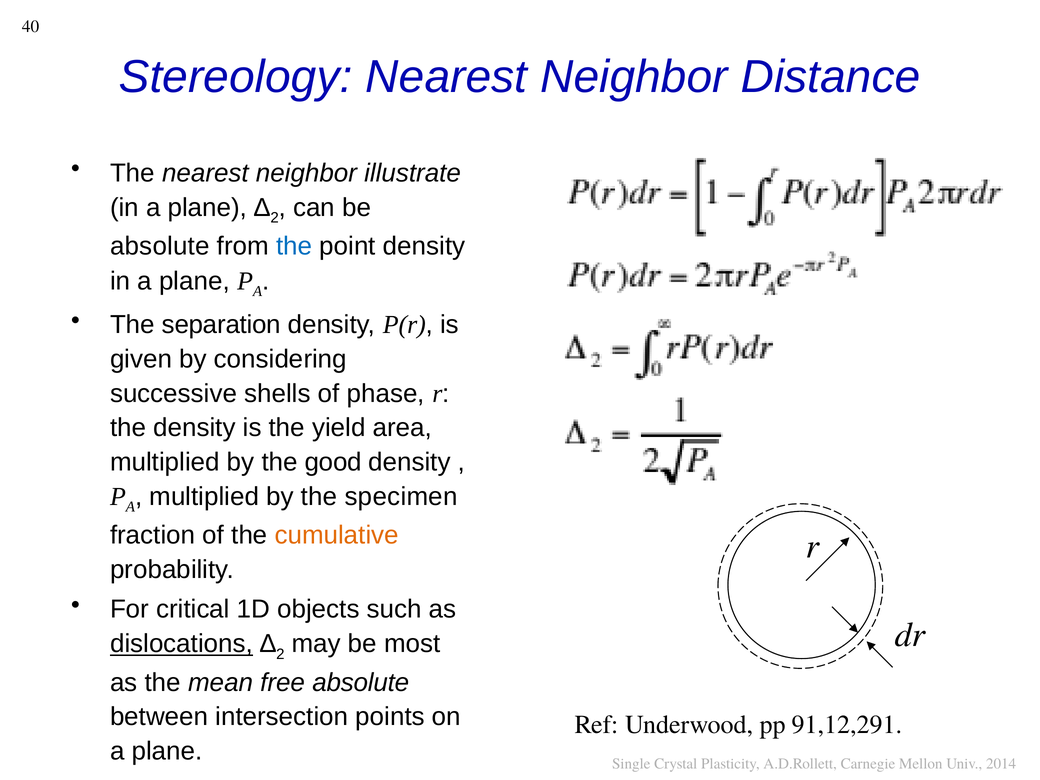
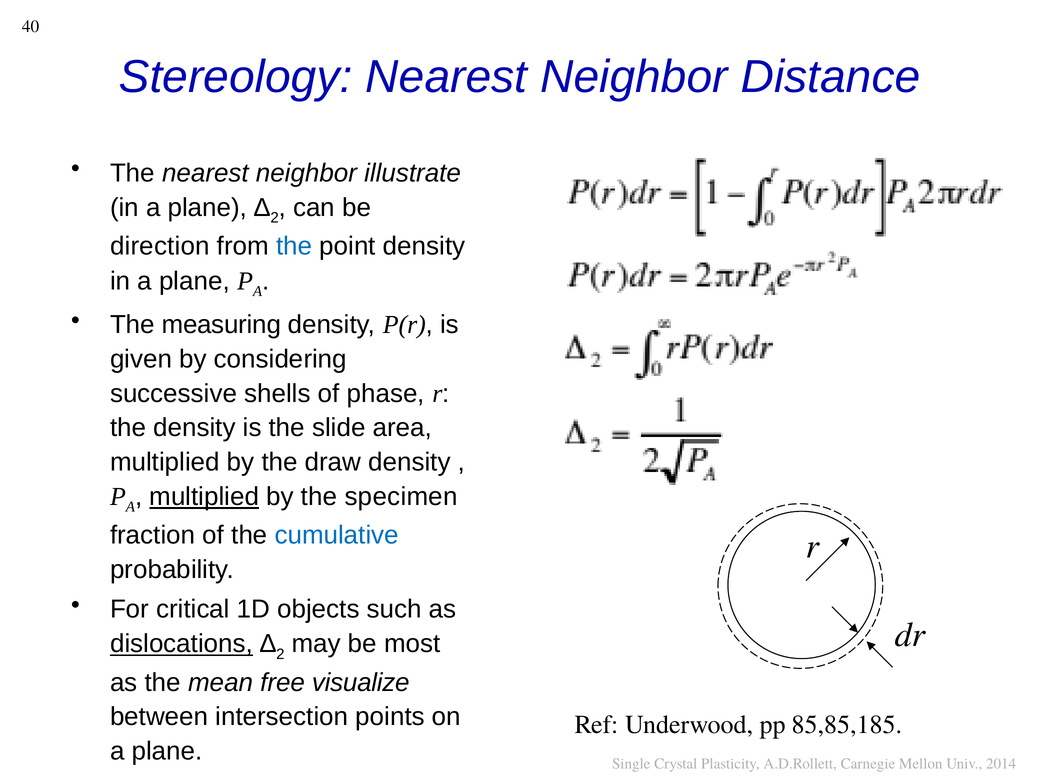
absolute at (160, 246): absolute -> direction
separation: separation -> measuring
yield: yield -> slide
good: good -> draw
multiplied at (204, 497) underline: none -> present
cumulative colour: orange -> blue
free absolute: absolute -> visualize
91,12,291: 91,12,291 -> 85,85,185
